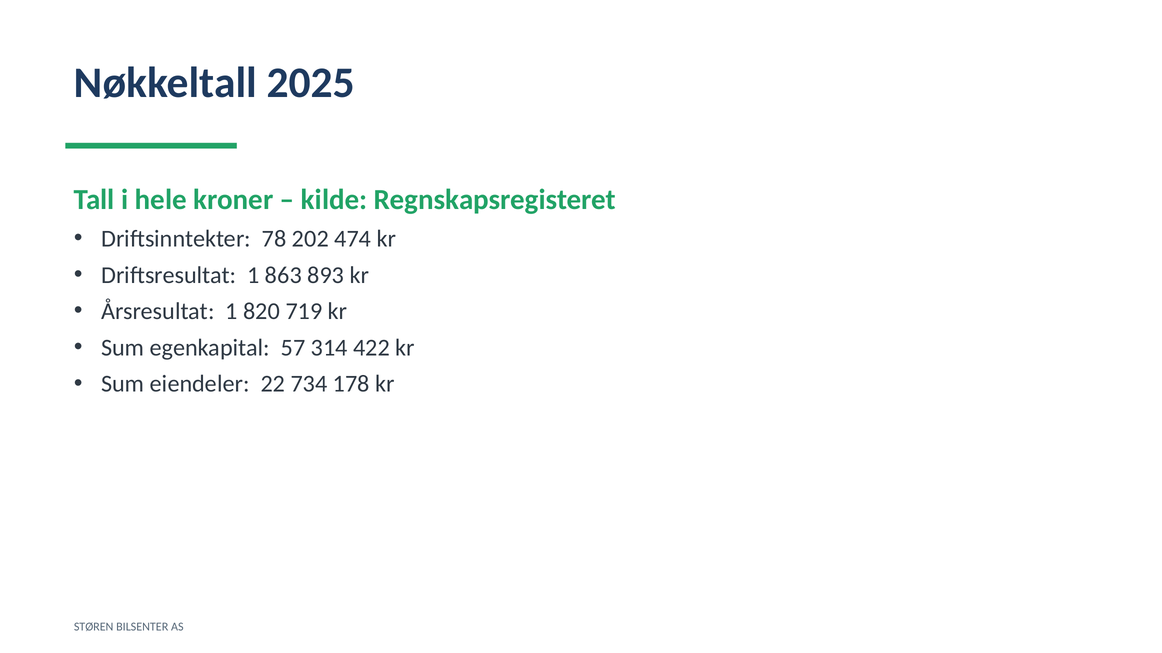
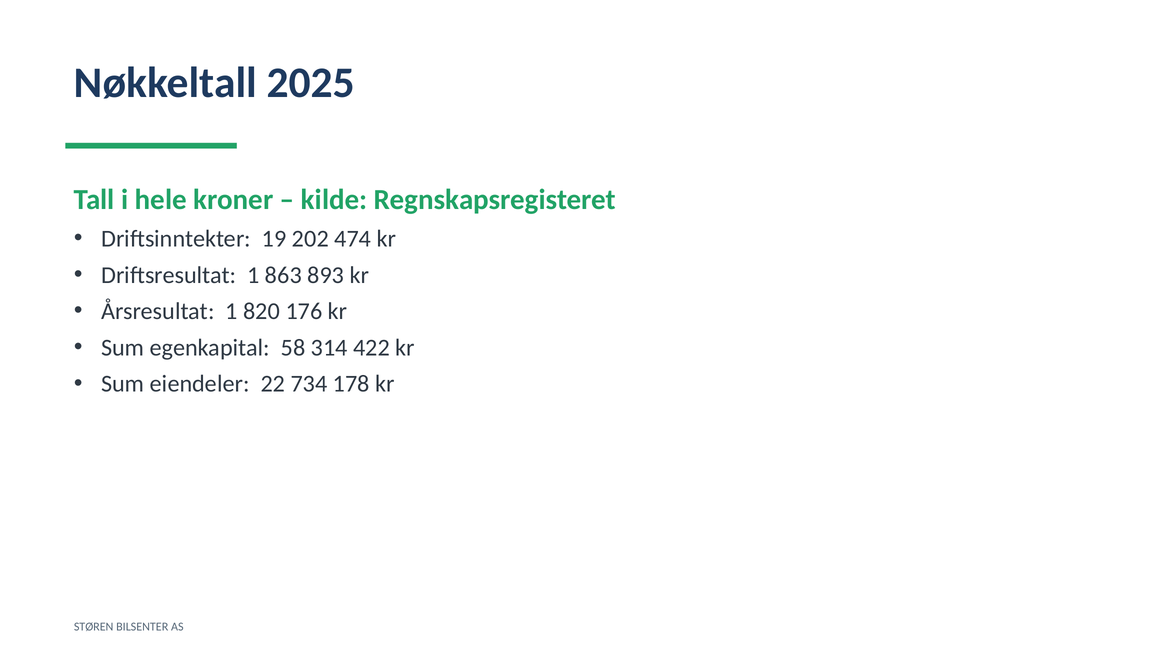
78: 78 -> 19
719: 719 -> 176
57: 57 -> 58
